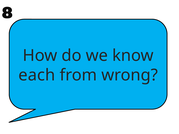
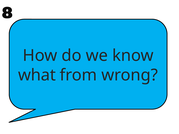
each: each -> what
